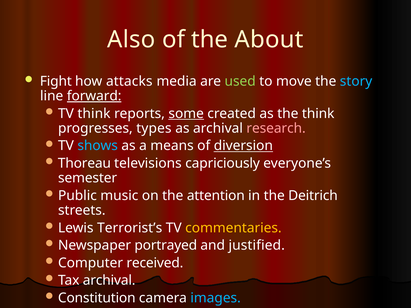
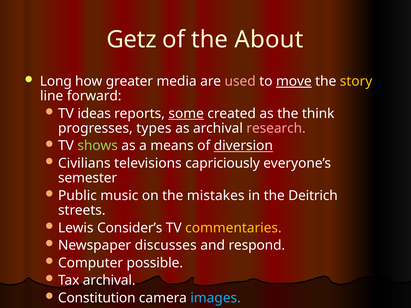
Also: Also -> Getz
Fight: Fight -> Long
attacks: attacks -> greater
used colour: light green -> pink
move underline: none -> present
story colour: light blue -> yellow
forward underline: present -> none
TV think: think -> ideas
shows colour: light blue -> light green
Thoreau: Thoreau -> Civilians
attention: attention -> mistakes
Terrorist’s: Terrorist’s -> Consider’s
portrayed: portrayed -> discusses
justified: justified -> respond
received: received -> possible
